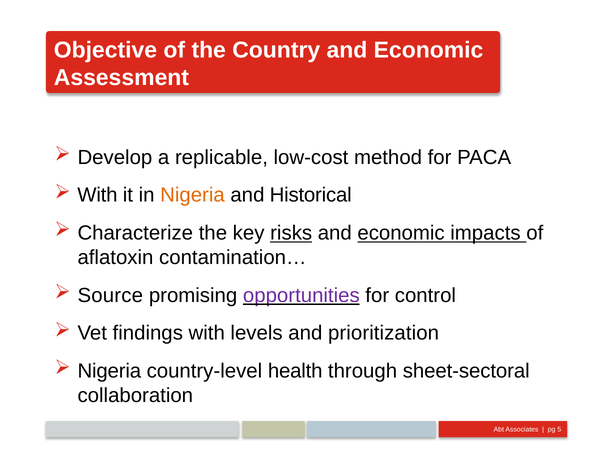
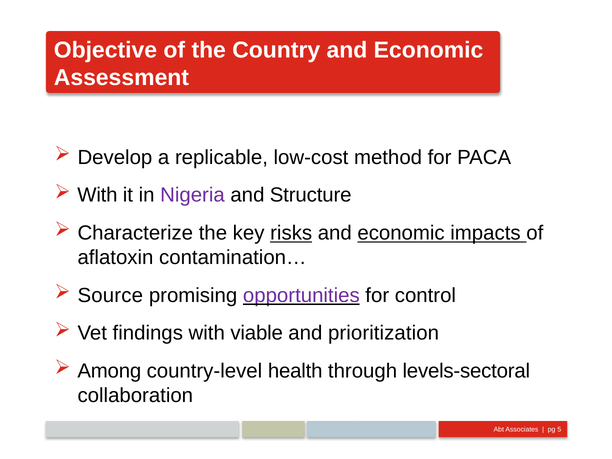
Nigeria at (192, 195) colour: orange -> purple
Historical: Historical -> Structure
levels: levels -> viable
Nigeria at (109, 371): Nigeria -> Among
sheet-sectoral: sheet-sectoral -> levels-sectoral
